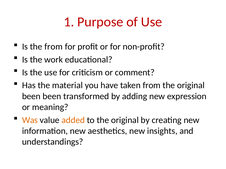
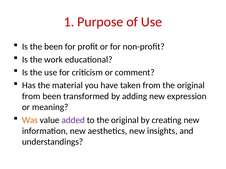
the from: from -> been
been at (31, 97): been -> from
added colour: orange -> purple
